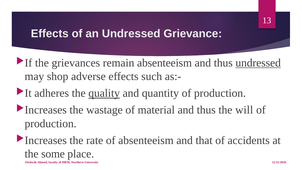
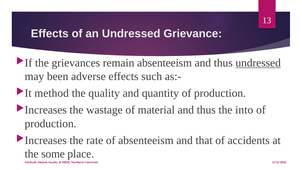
shop: shop -> been
adheres: adheres -> method
quality underline: present -> none
will: will -> into
